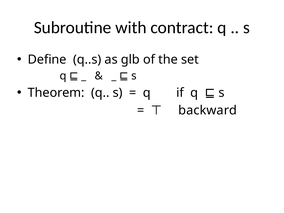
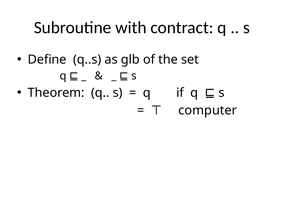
backward: backward -> computer
